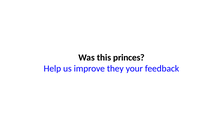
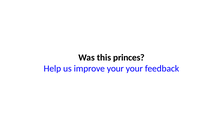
improve they: they -> your
